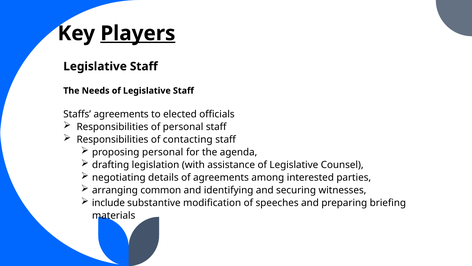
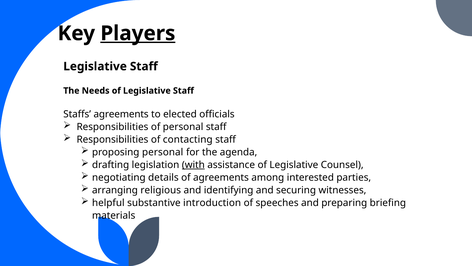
with underline: none -> present
common: common -> religious
include: include -> helpful
modification: modification -> introduction
